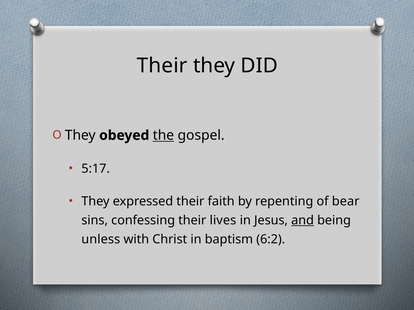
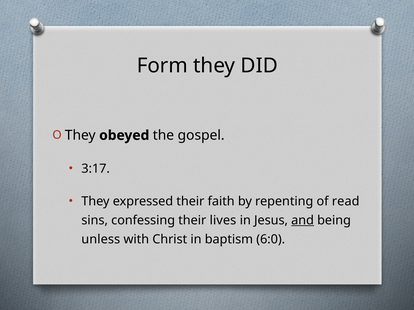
Their at (162, 66): Their -> Form
the underline: present -> none
5:17: 5:17 -> 3:17
bear: bear -> read
6:2: 6:2 -> 6:0
